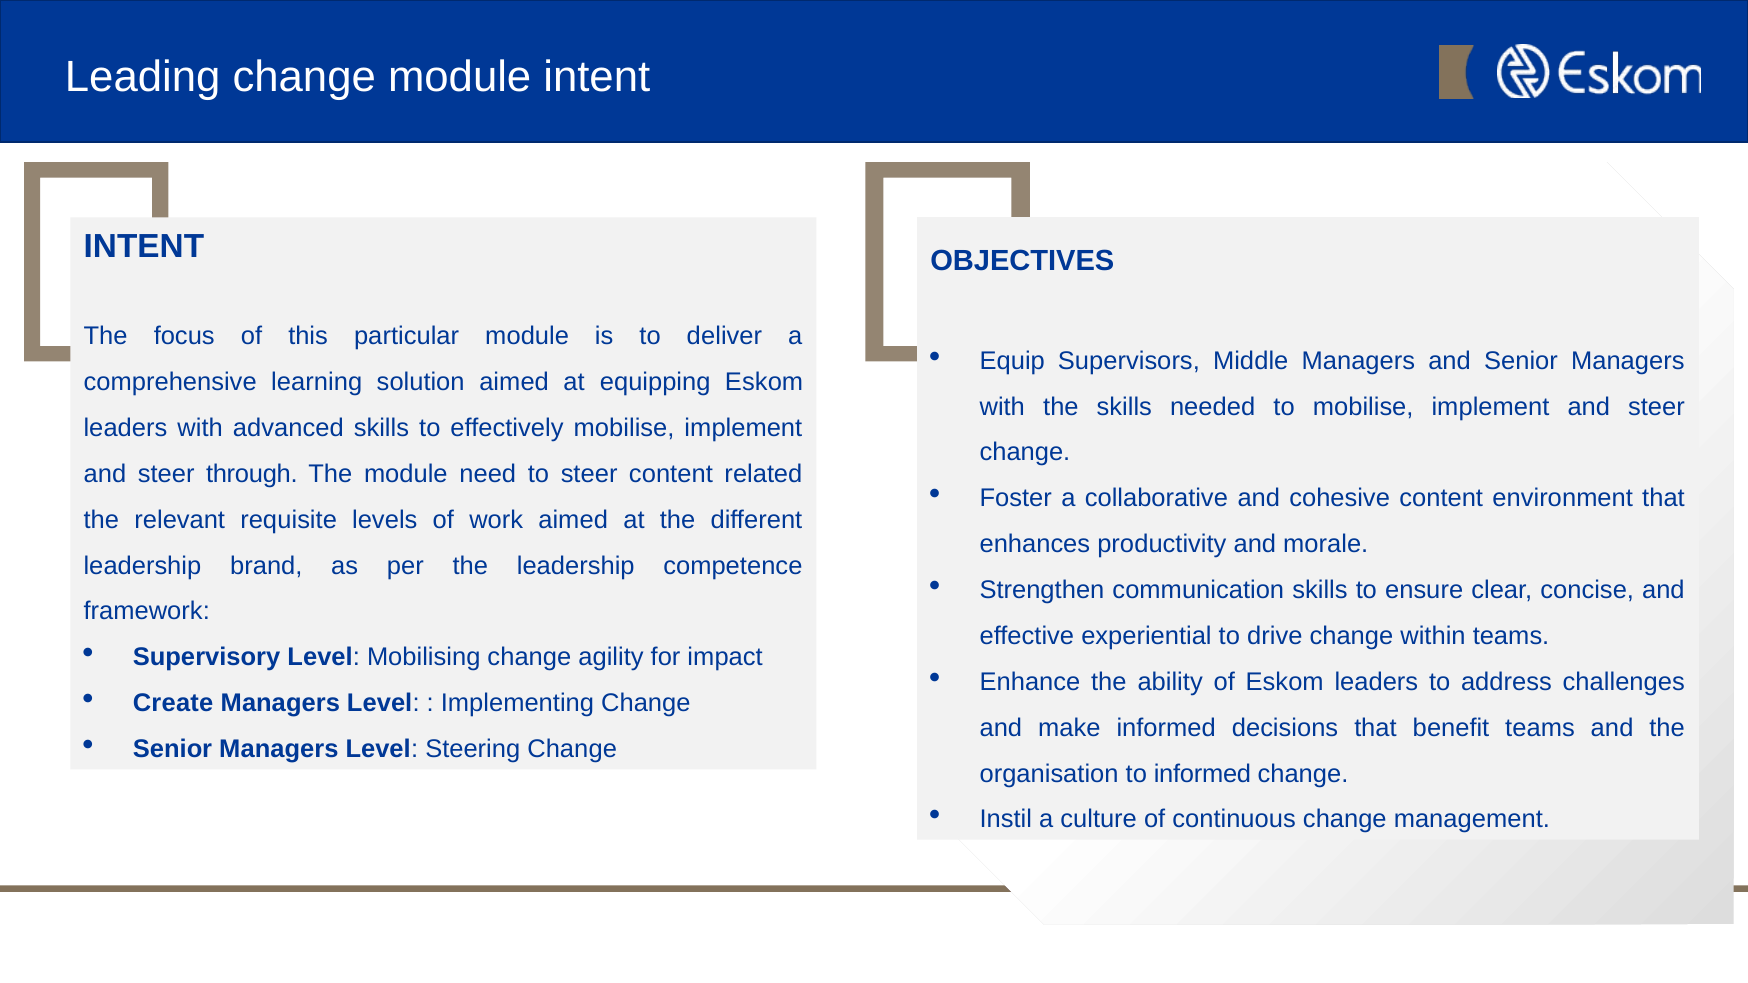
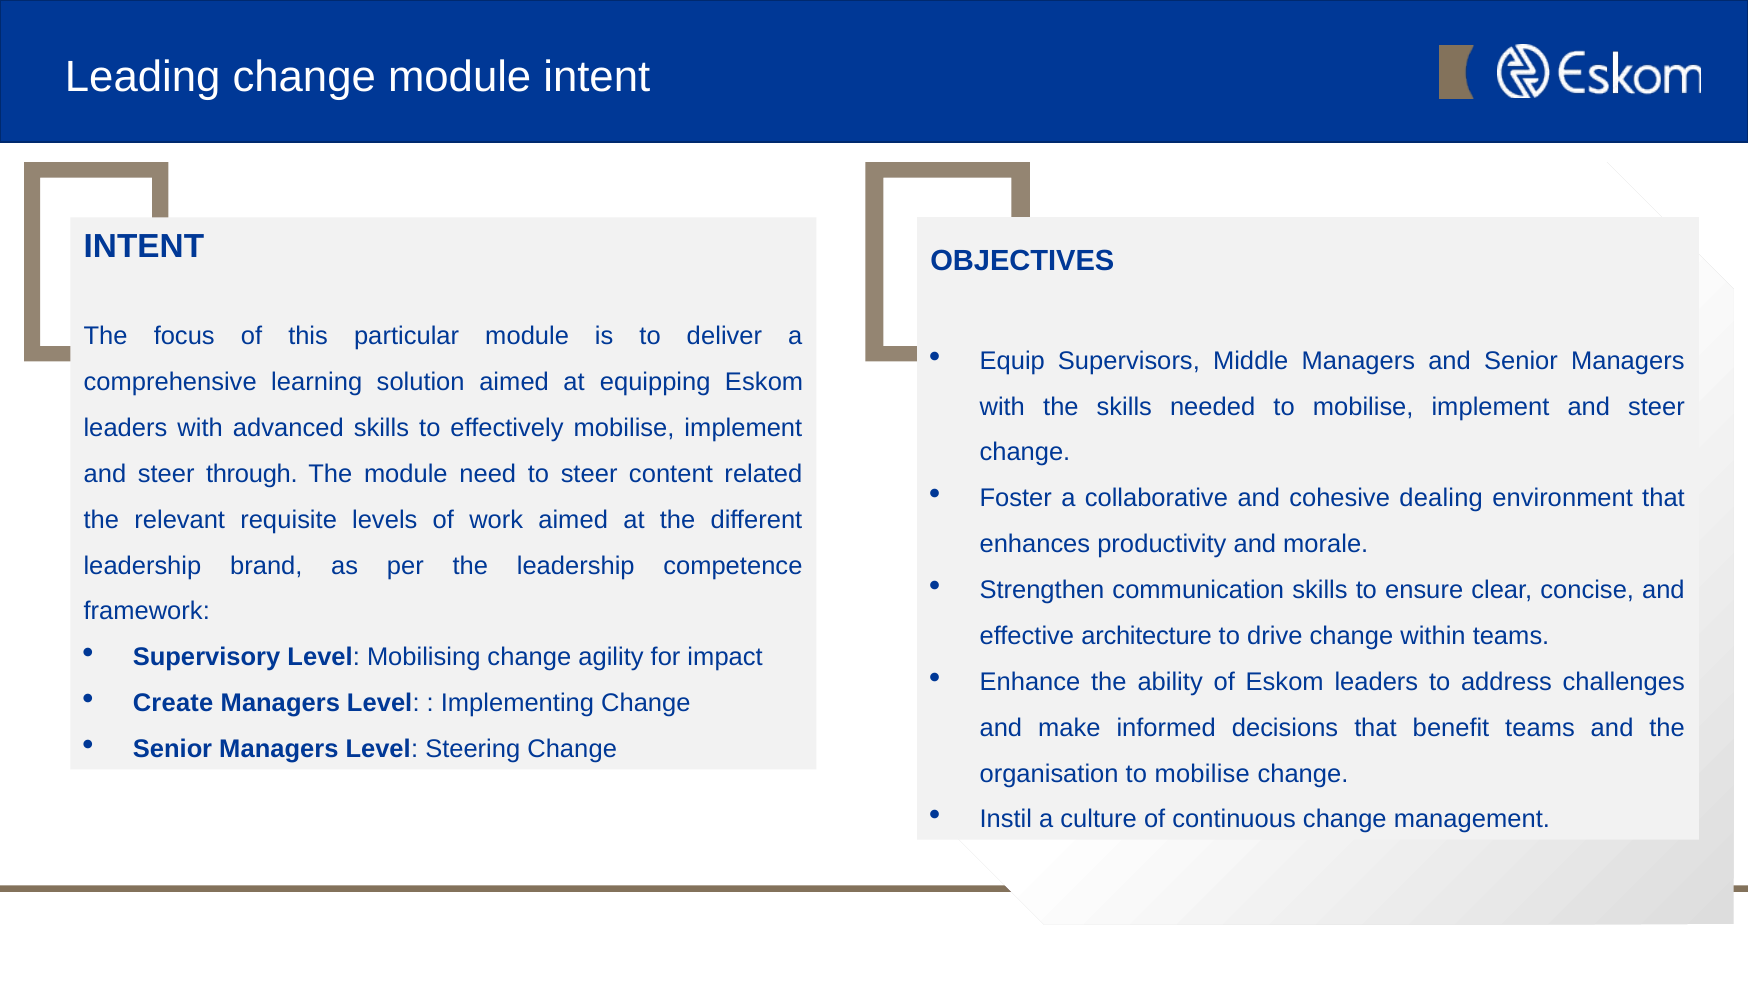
cohesive content: content -> dealing
experiential: experiential -> architecture
organisation to informed: informed -> mobilise
